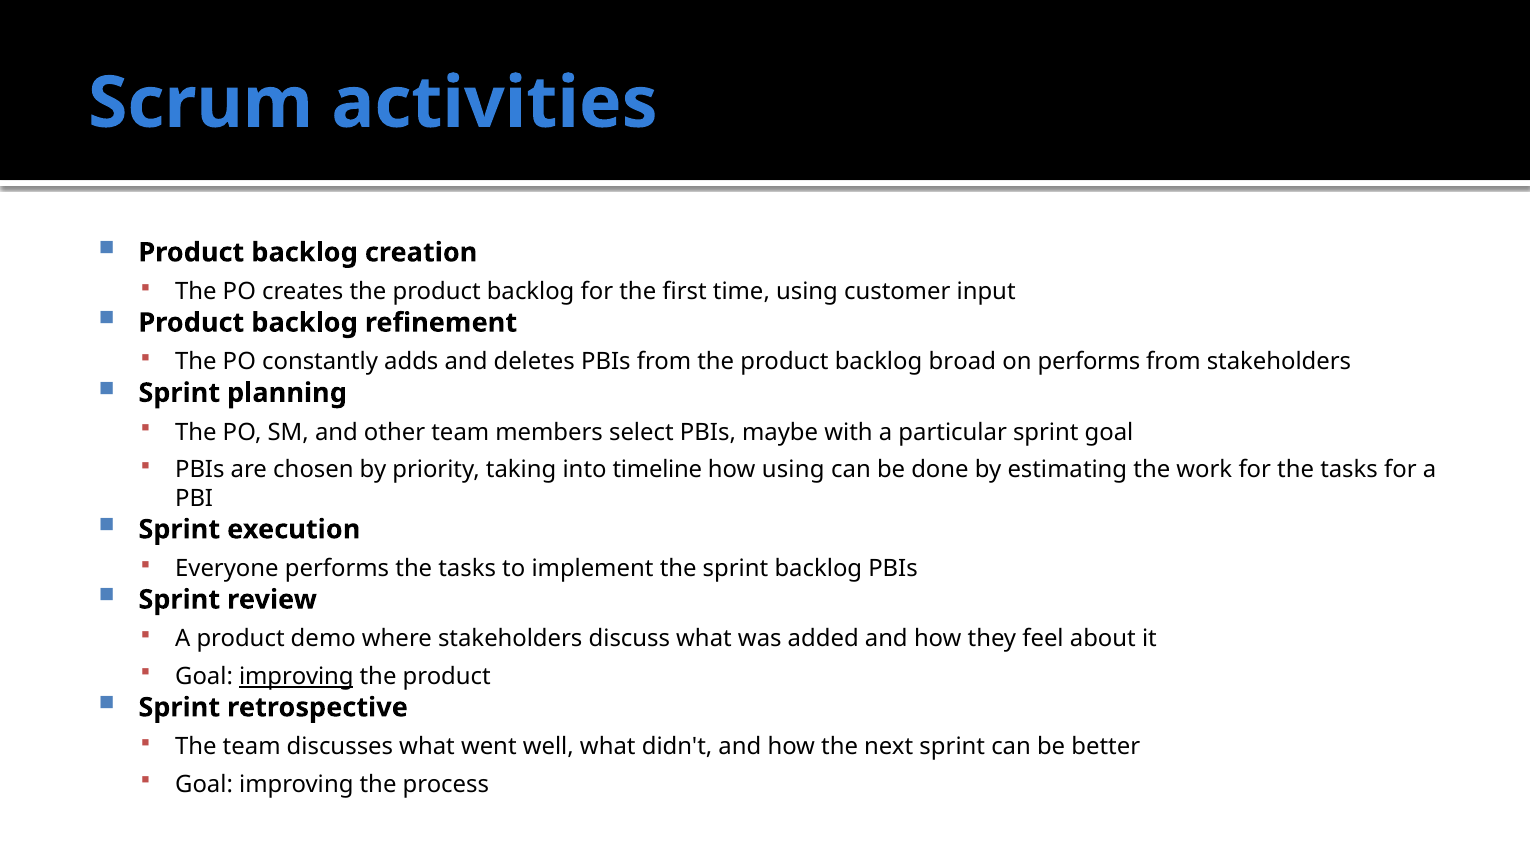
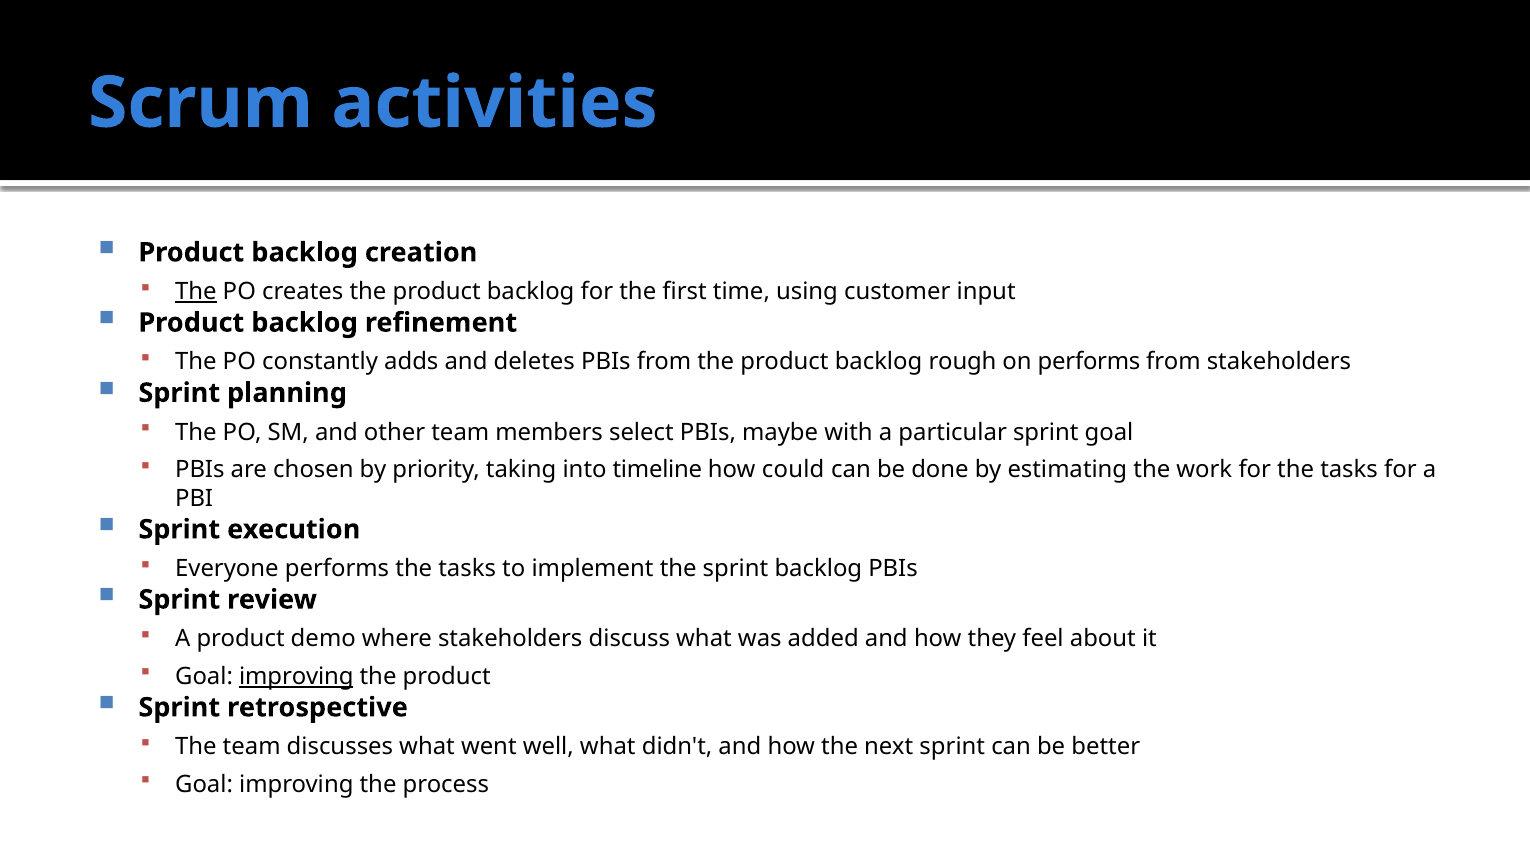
The at (196, 292) underline: none -> present
broad: broad -> rough
how using: using -> could
